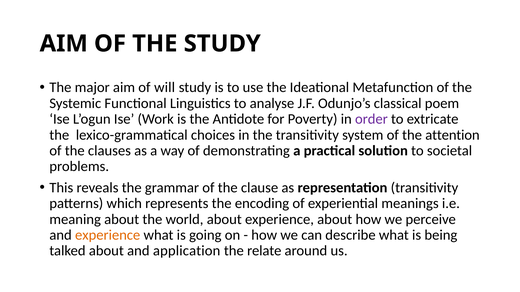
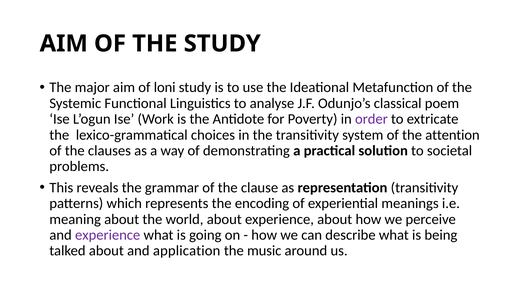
will: will -> loni
experience at (108, 235) colour: orange -> purple
relate: relate -> music
